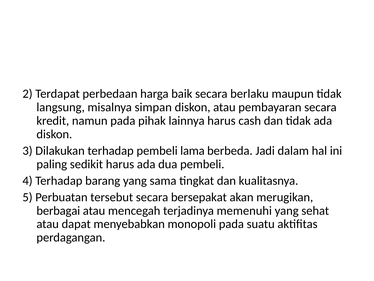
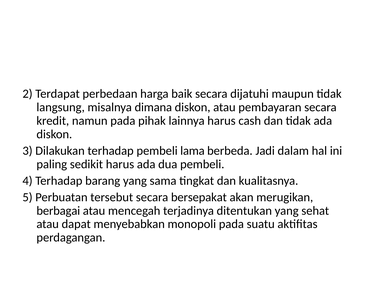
berlaku: berlaku -> dijatuhi
simpan: simpan -> dimana
memenuhi: memenuhi -> ditentukan
